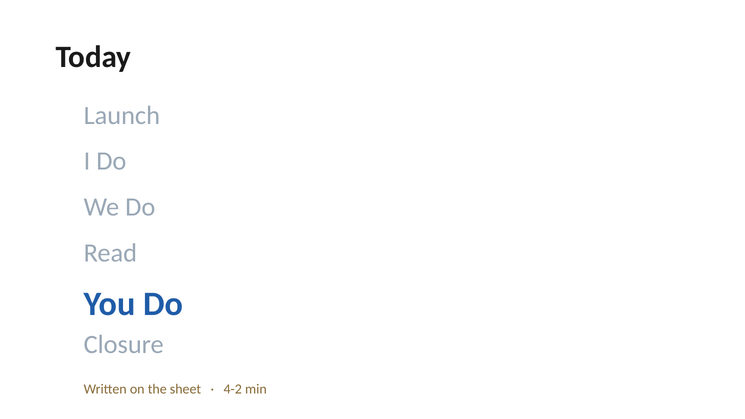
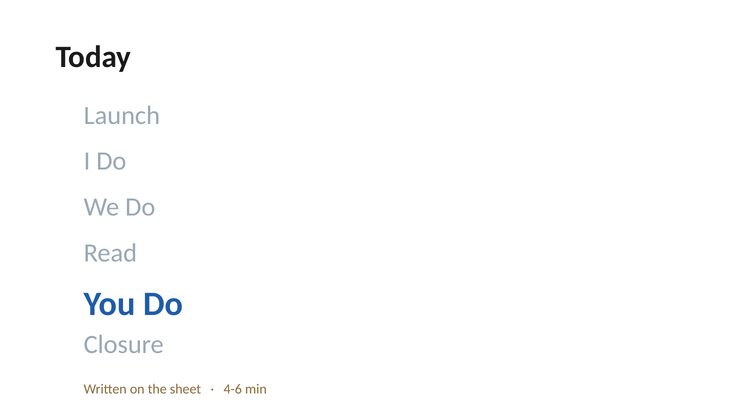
4-2: 4-2 -> 4-6
